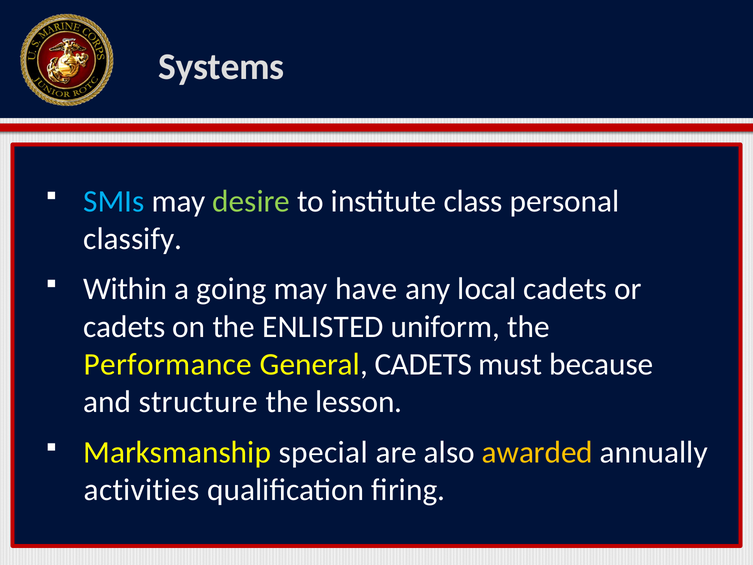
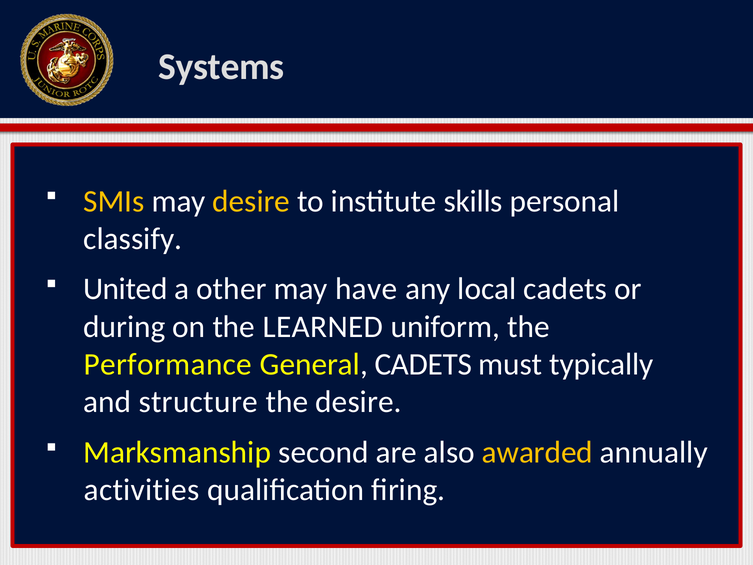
SMIs colour: light blue -> yellow
desire at (251, 201) colour: light green -> yellow
class: class -> skills
Within: Within -> United
going: going -> other
cadets at (124, 327): cadets -> during
ENLISTED: ENLISTED -> LEARNED
because: because -> typically
the lesson: lesson -> desire
special: special -> second
